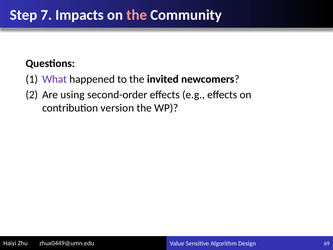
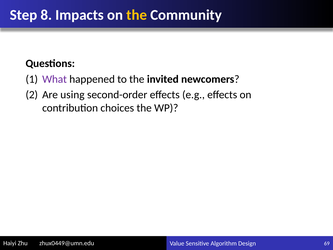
7: 7 -> 8
the at (137, 15) colour: pink -> yellow
version: version -> choices
